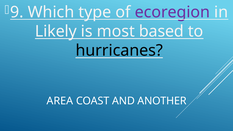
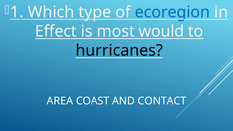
9: 9 -> 1
ecoregion colour: purple -> blue
Likely: Likely -> Effect
based: based -> would
ANOTHER: ANOTHER -> CONTACT
